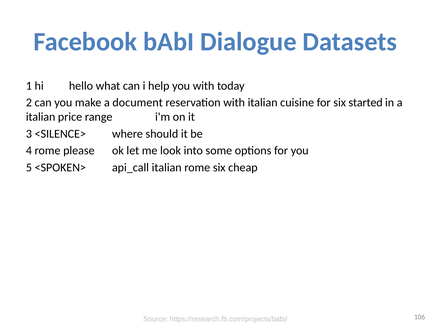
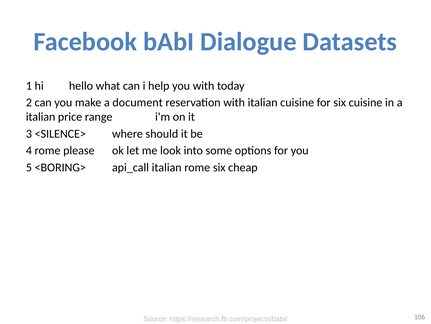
six started: started -> cuisine
<SPOKEN>: <SPOKEN> -> <BORING>
